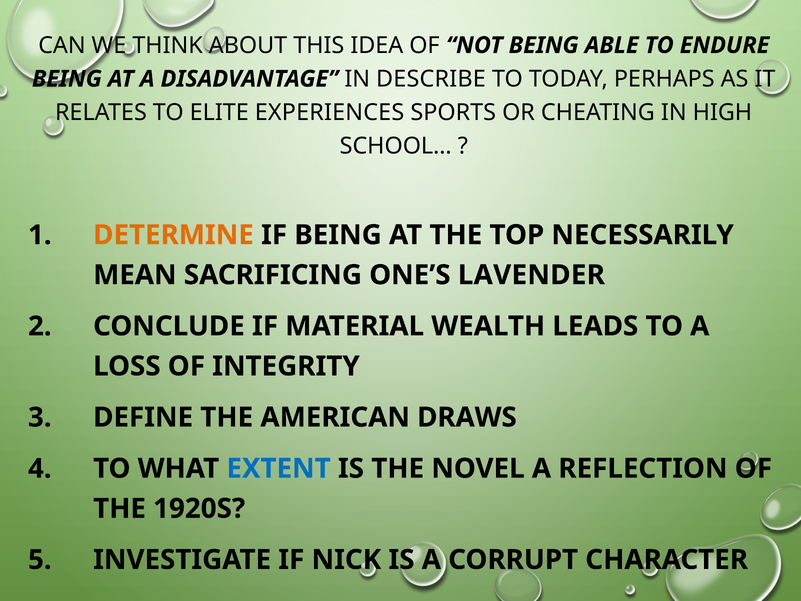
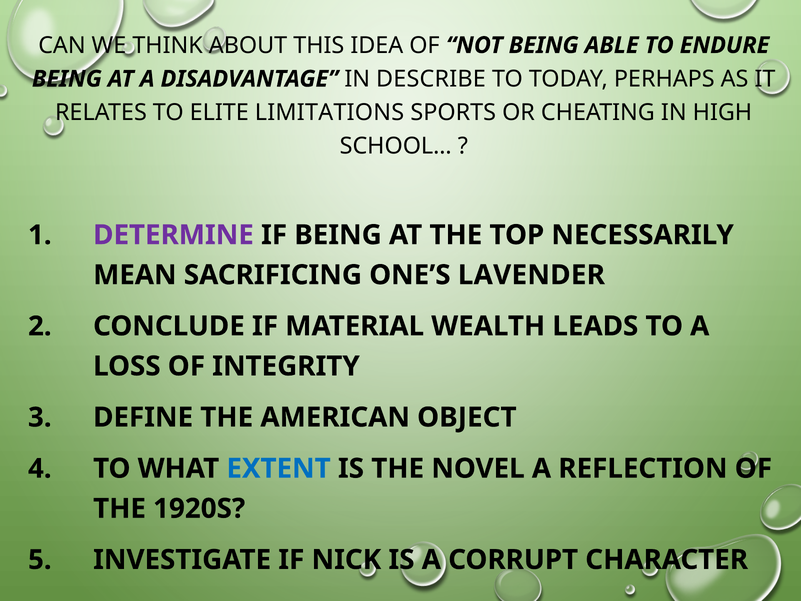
EXPERIENCES: EXPERIENCES -> LIMITATIONS
DETERMINE colour: orange -> purple
DRAWS: DRAWS -> OBJECT
